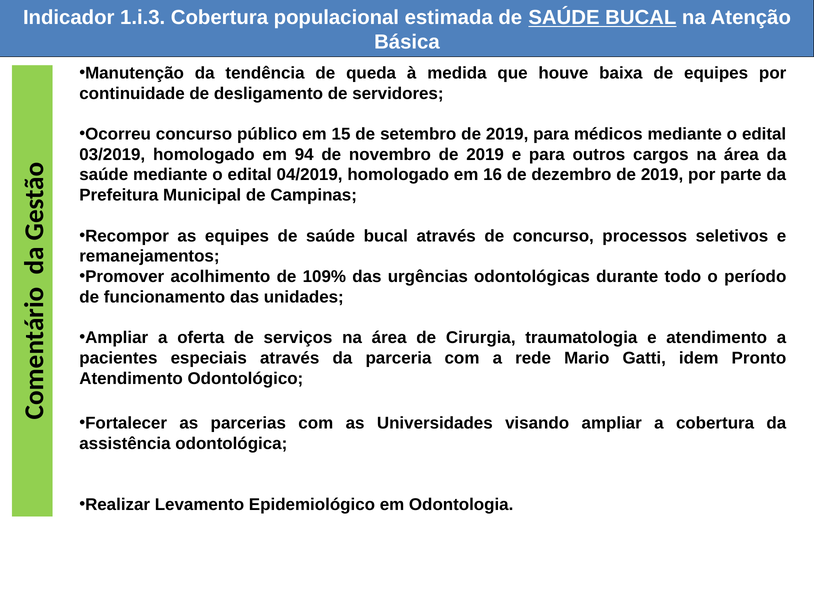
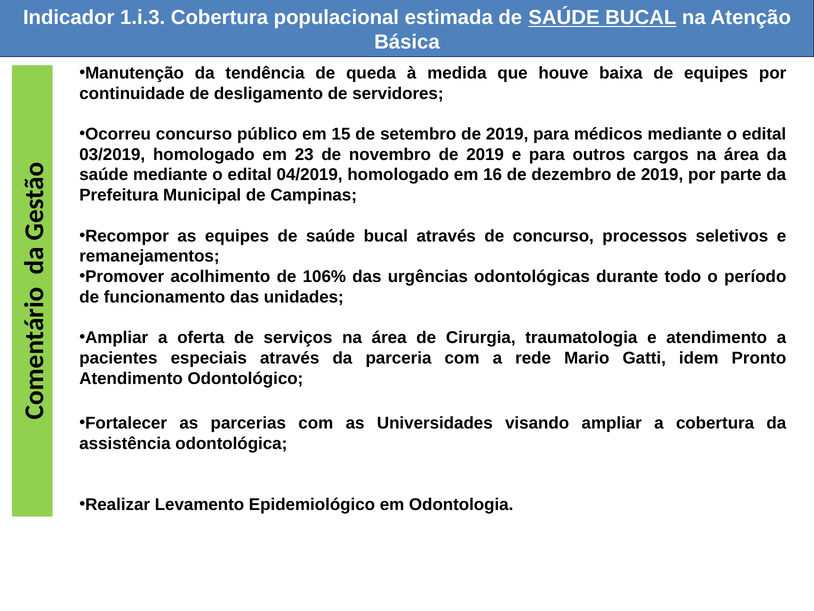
94: 94 -> 23
109%: 109% -> 106%
